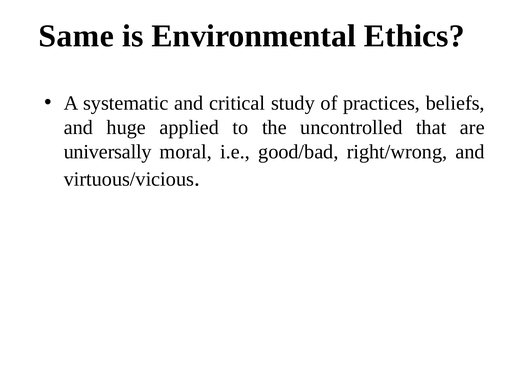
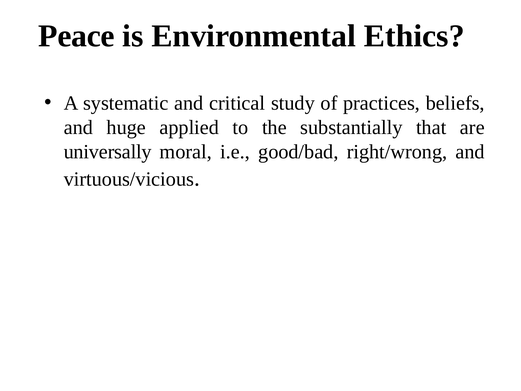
Same: Same -> Peace
uncontrolled: uncontrolled -> substantially
